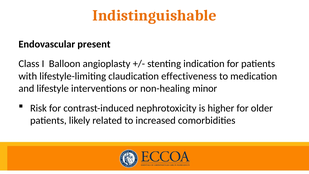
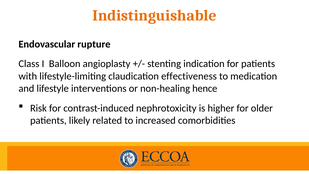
present: present -> rupture
minor: minor -> hence
